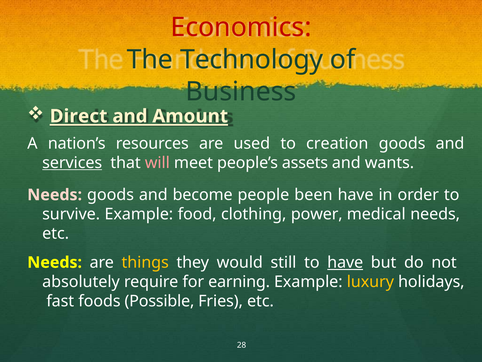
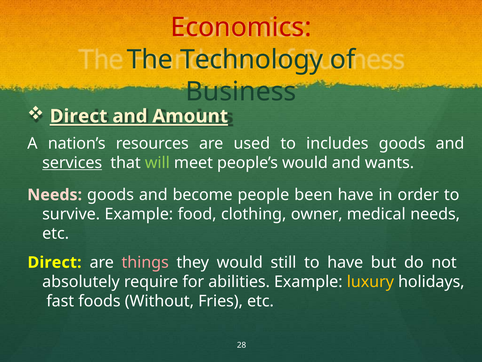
creation: creation -> includes
will colour: pink -> light green
people’s assets: assets -> would
power: power -> owner
Needs at (55, 262): Needs -> Direct
things colour: yellow -> pink
have at (345, 262) underline: present -> none
earning: earning -> abilities
Possible: Possible -> Without
